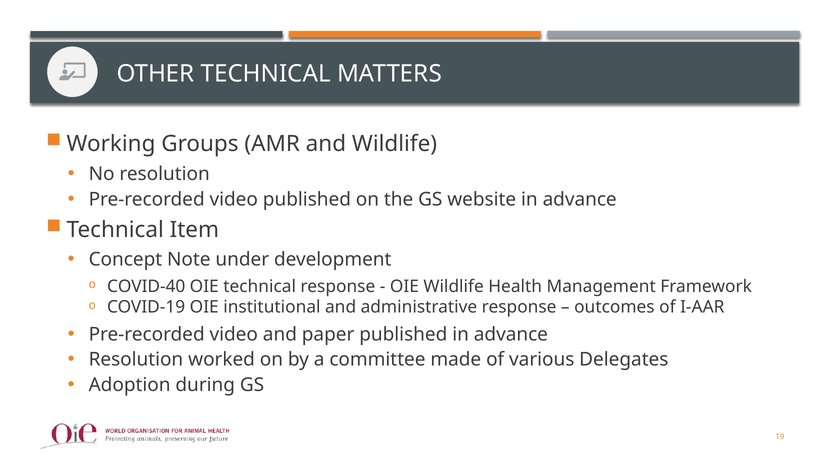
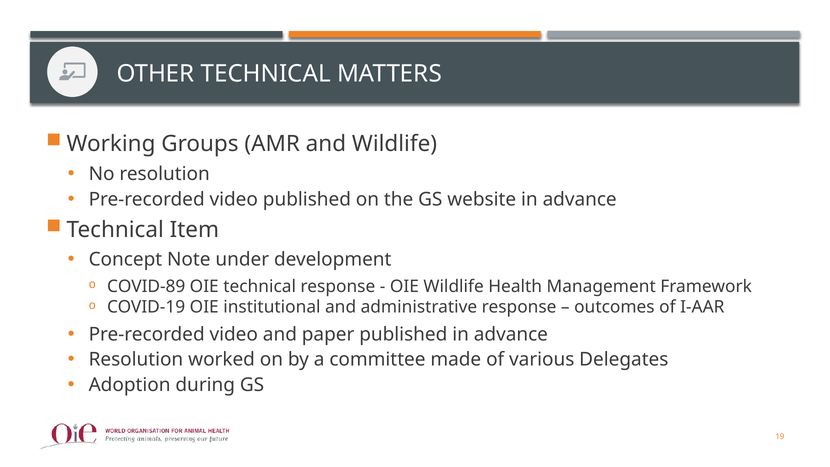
COVID-40: COVID-40 -> COVID-89
